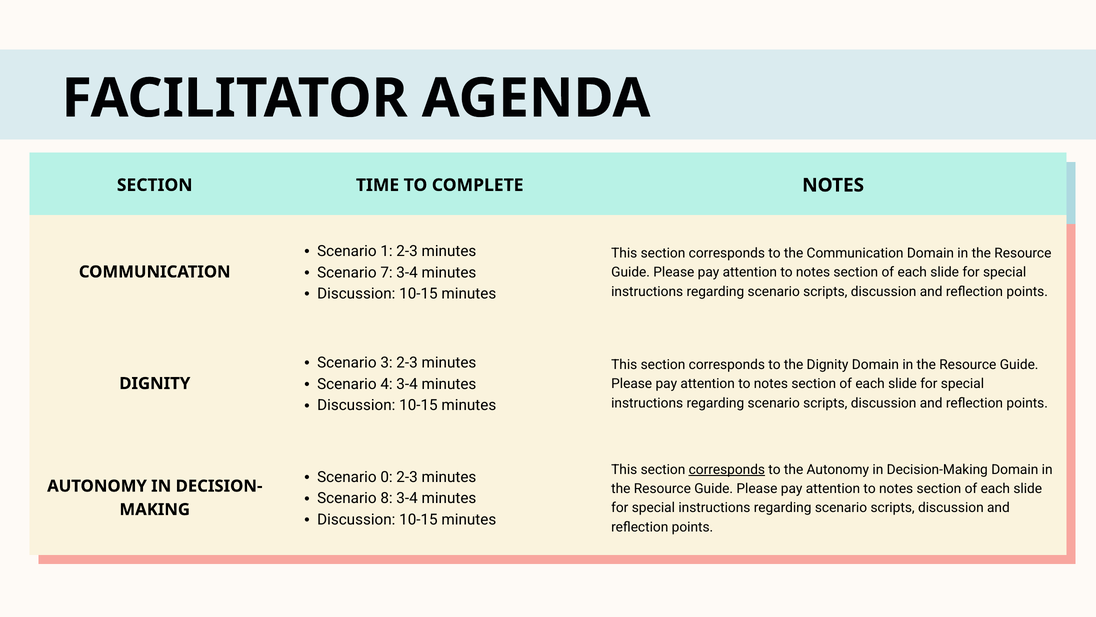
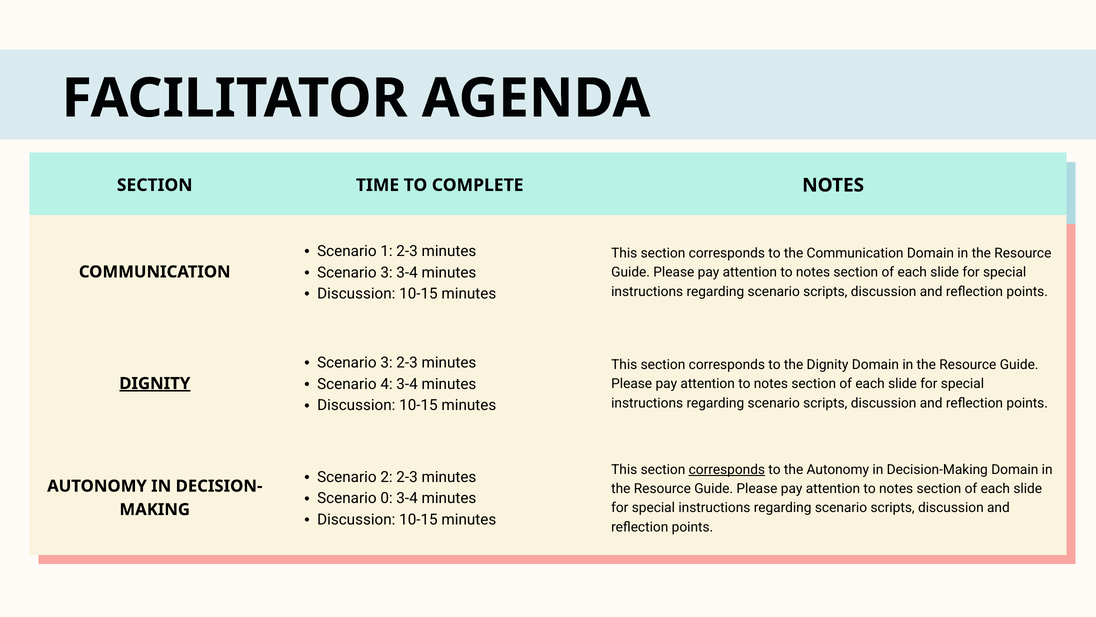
7 at (386, 272): 7 -> 3
DIGNITY at (155, 383) underline: none -> present
0: 0 -> 2
8: 8 -> 0
